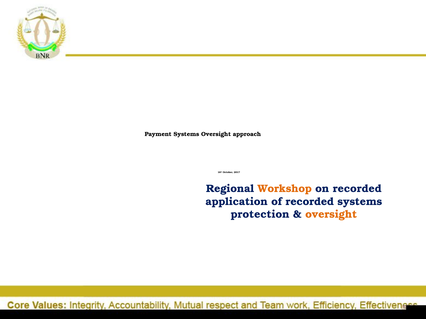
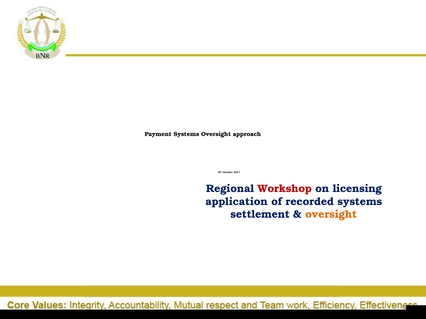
Workshop colour: orange -> red
on recorded: recorded -> licensing
protection: protection -> settlement
